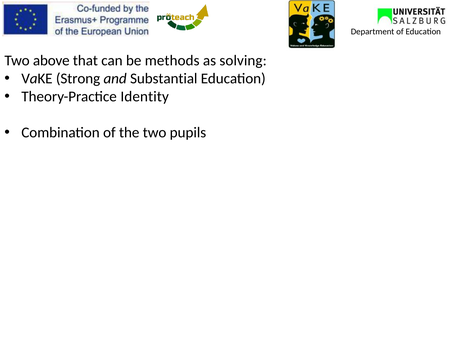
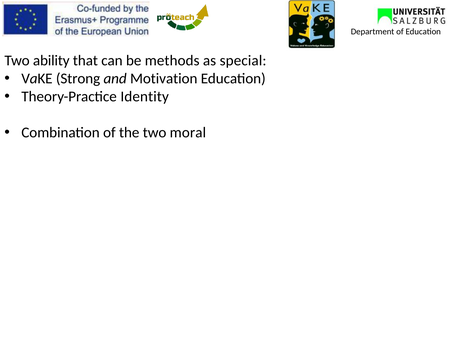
above: above -> ability
solving: solving -> special
Substantial: Substantial -> Motivation
pupils: pupils -> moral
